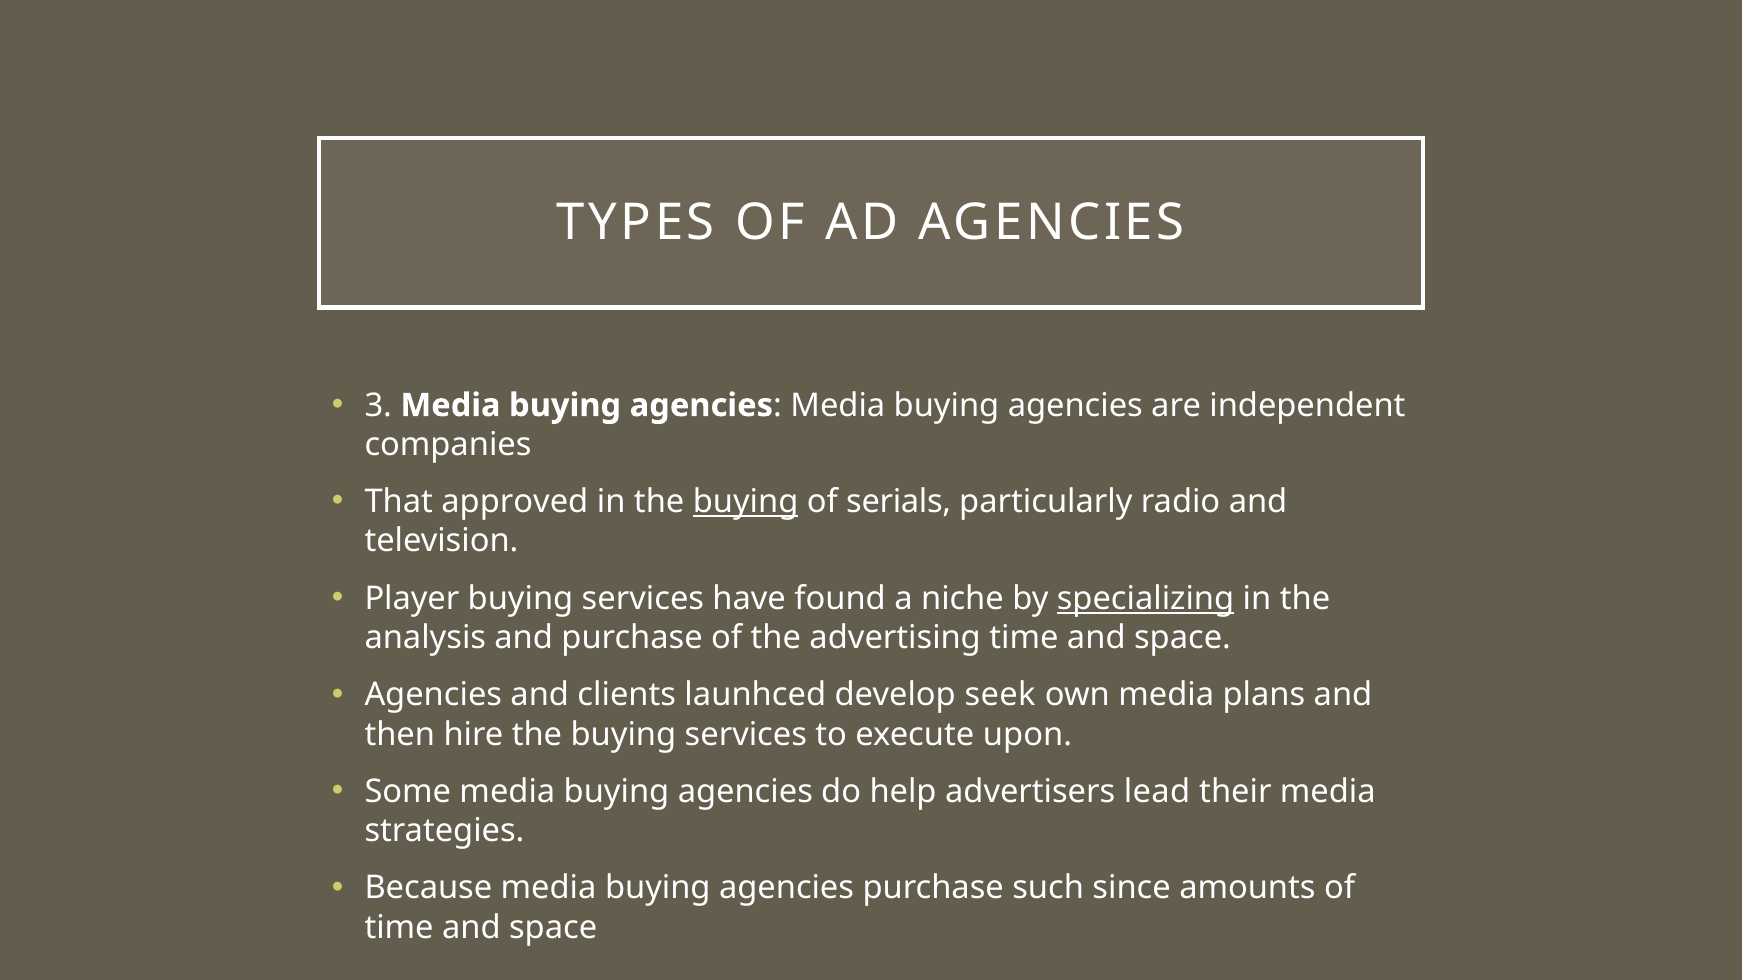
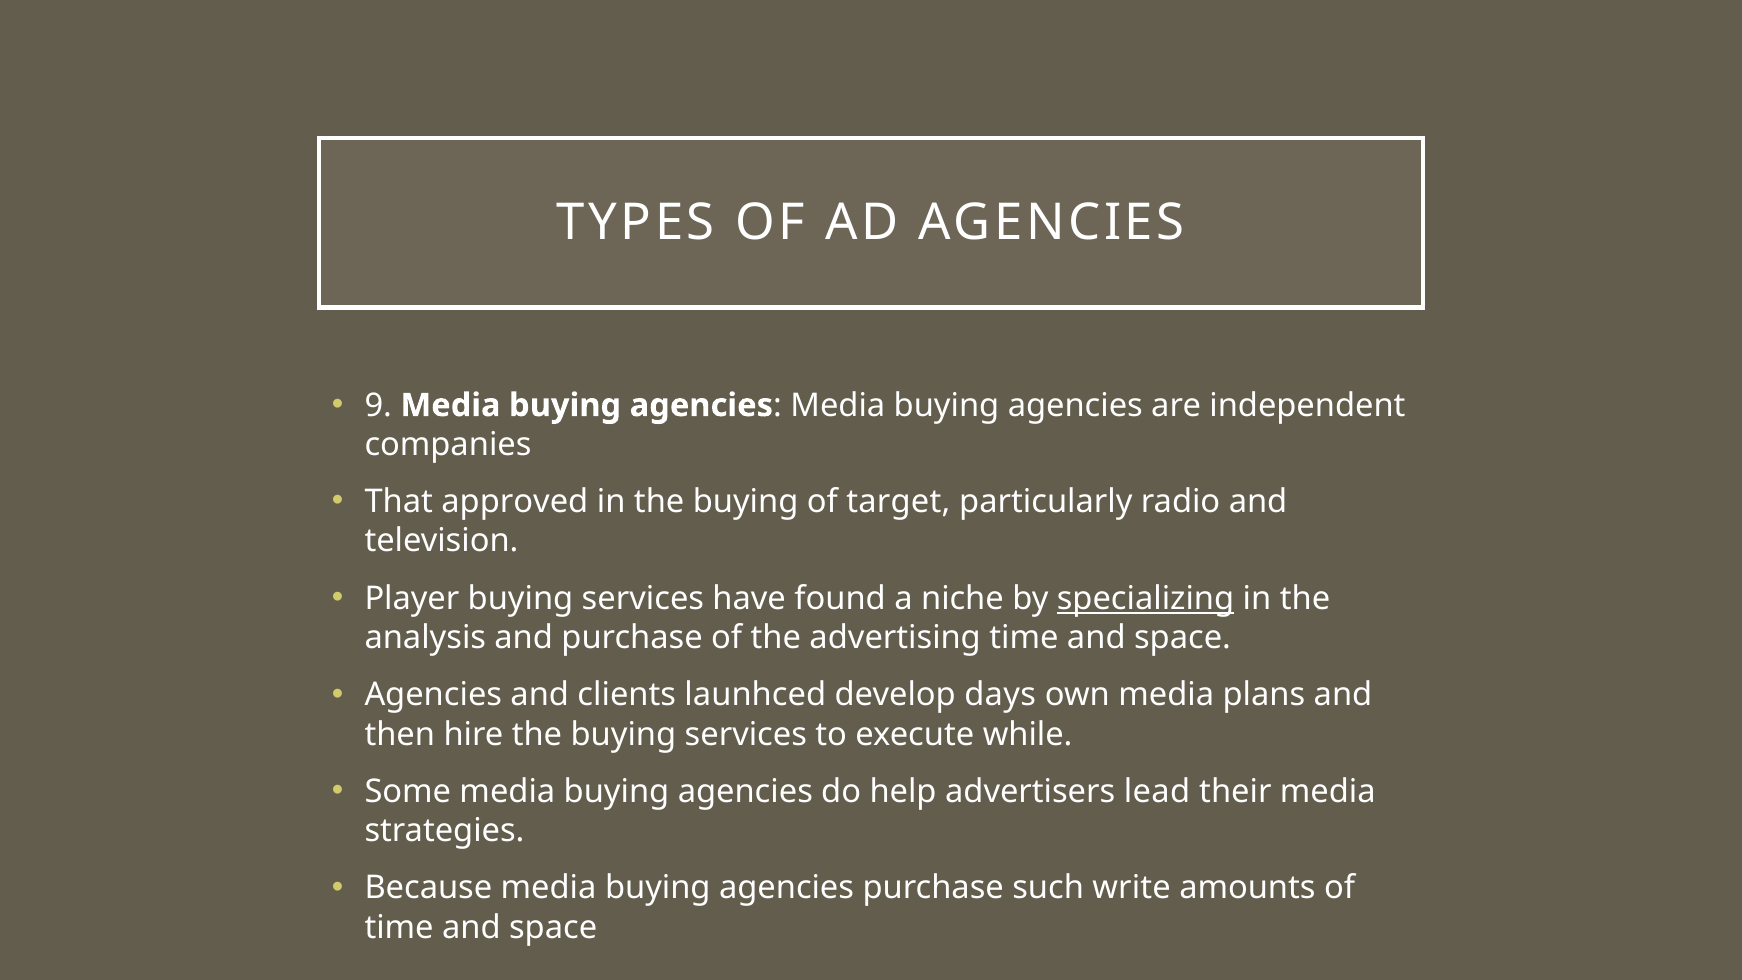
3: 3 -> 9
buying at (746, 502) underline: present -> none
serials: serials -> target
seek: seek -> days
upon: upon -> while
since: since -> write
